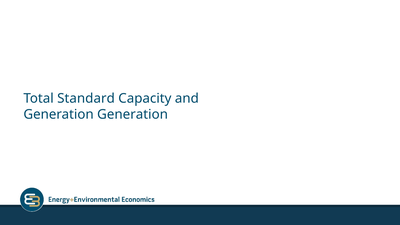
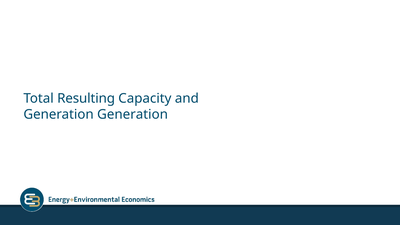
Standard: Standard -> Resulting
